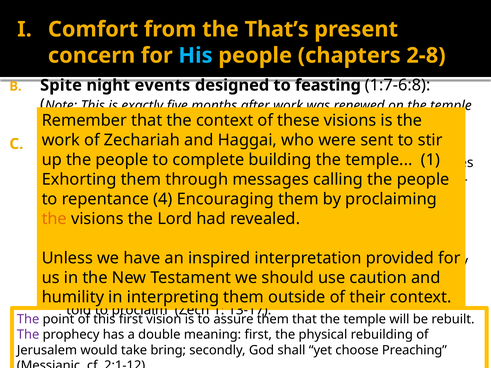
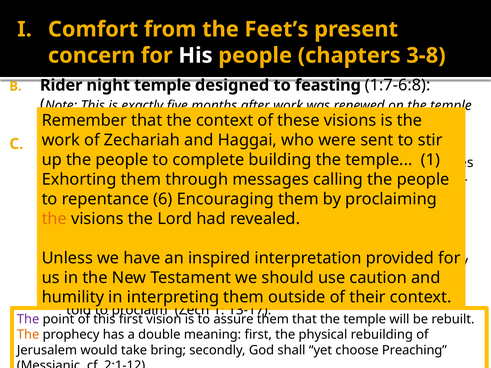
That’s: That’s -> Feet’s
His colour: light blue -> white
2-8: 2-8 -> 3-8
Spite at (61, 85): Spite -> Rider
night events: events -> temple
4: 4 -> 6
The at (28, 335) colour: purple -> orange
